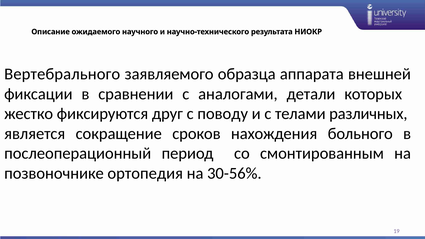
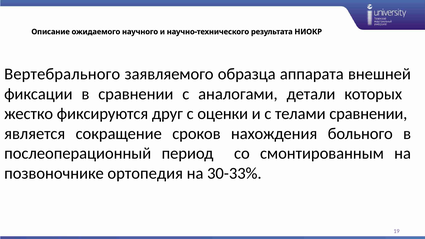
поводу: поводу -> оценки
телами различных: различных -> сравнении
30-56%: 30-56% -> 30-33%
